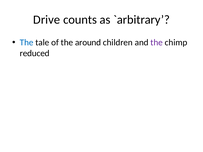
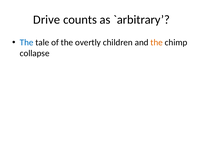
around: around -> overtly
the at (157, 43) colour: purple -> orange
reduced: reduced -> collapse
